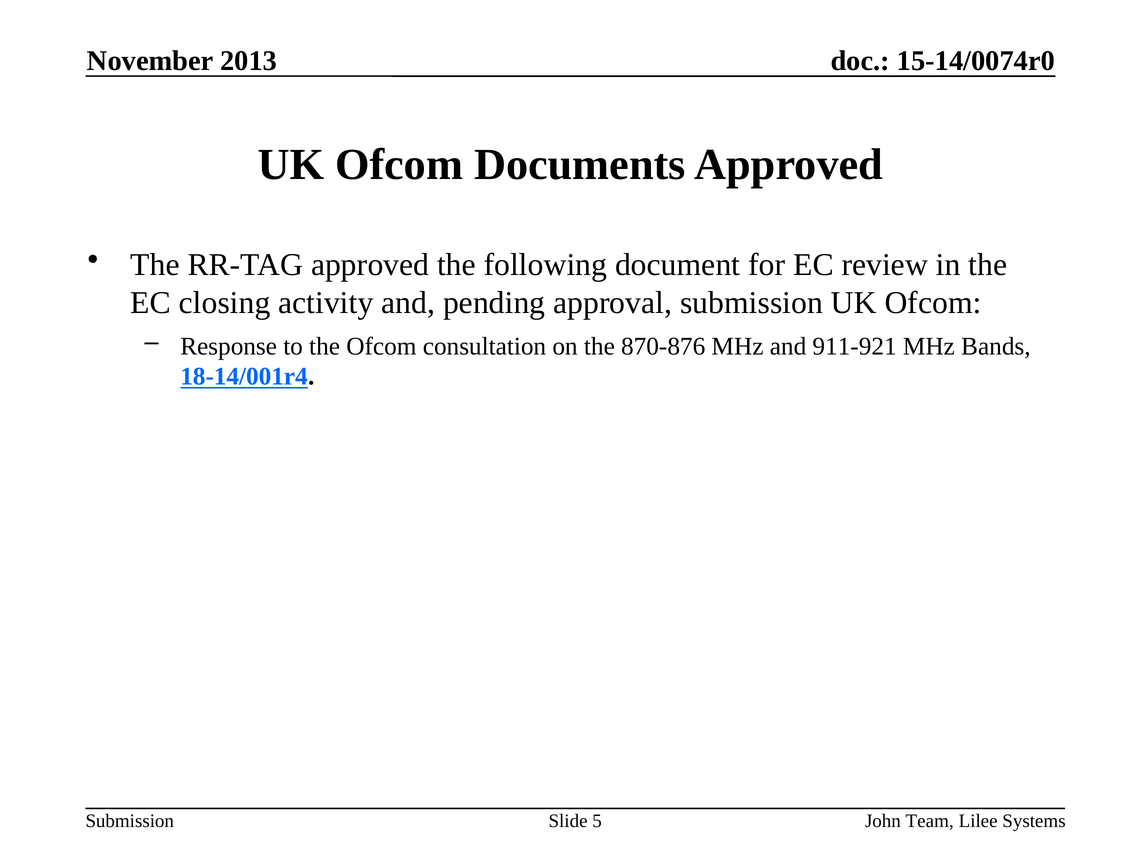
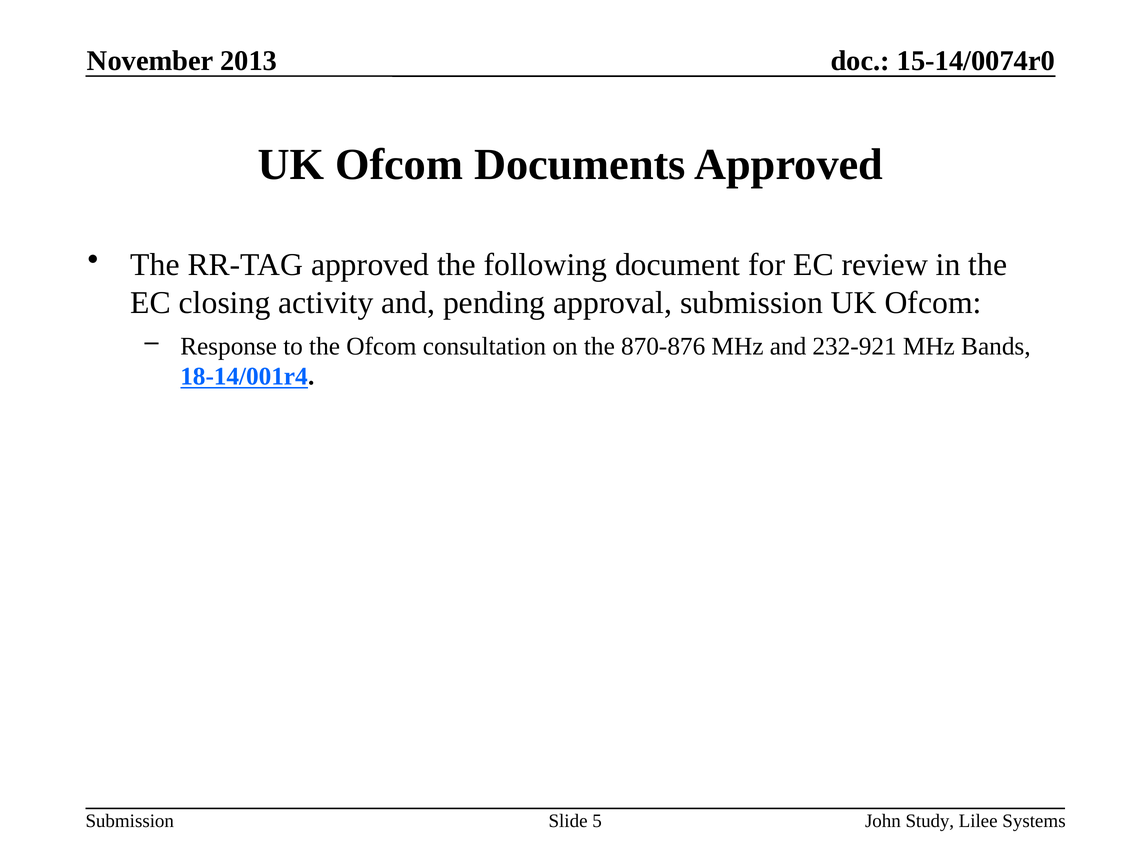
911-921: 911-921 -> 232-921
Team: Team -> Study
